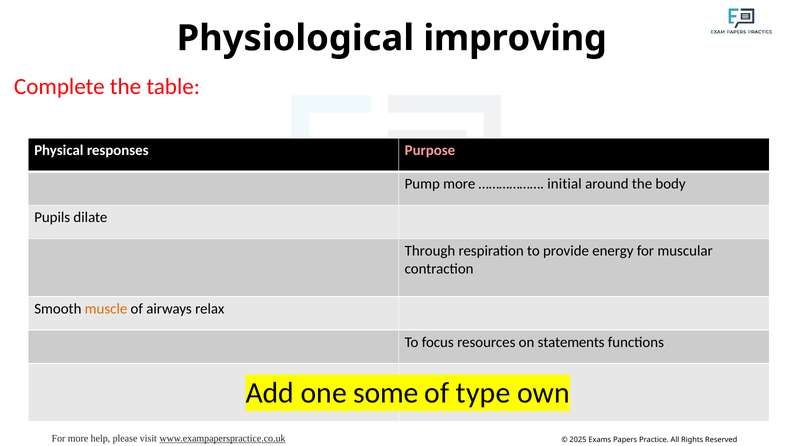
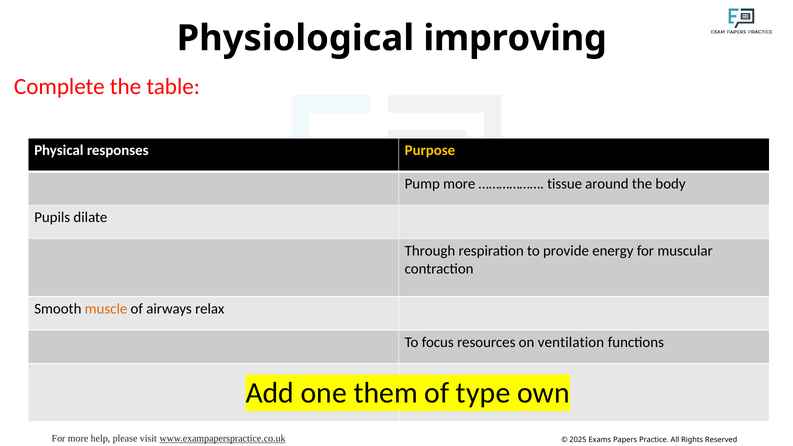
Purpose colour: pink -> yellow
initial: initial -> tissue
statements: statements -> ventilation
some: some -> them
